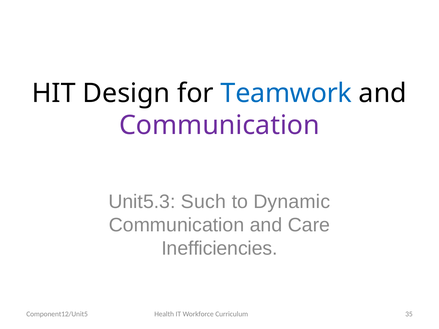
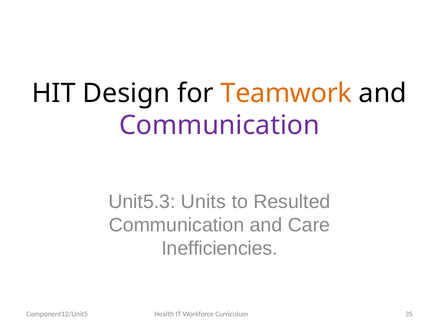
Teamwork colour: blue -> orange
Such: Such -> Units
Dynamic: Dynamic -> Resulted
